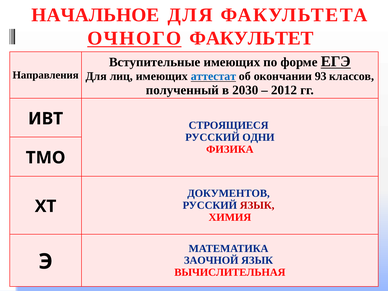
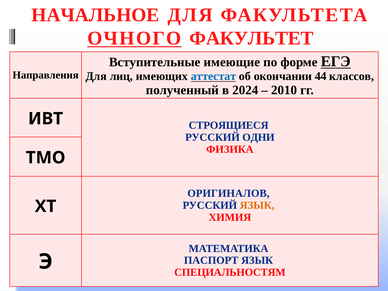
Вступительные имеющих: имеющих -> имеющие
93: 93 -> 44
2030: 2030 -> 2024
2012: 2012 -> 2010
ДОКУМЕНТОВ: ДОКУМЕНТОВ -> ОРИГИНАЛОВ
ЯЗЫК at (257, 205) colour: red -> orange
ЗАОЧНОЙ: ЗАОЧНОЙ -> ПАСПОРТ
ВЫЧИСЛИТЕЛЬНАЯ: ВЫЧИСЛИТЕЛЬНАЯ -> СПЕЦИАЛЬНОСТЯМ
